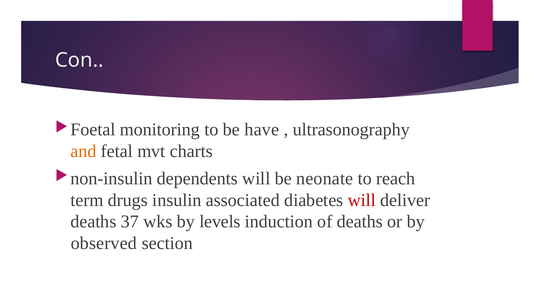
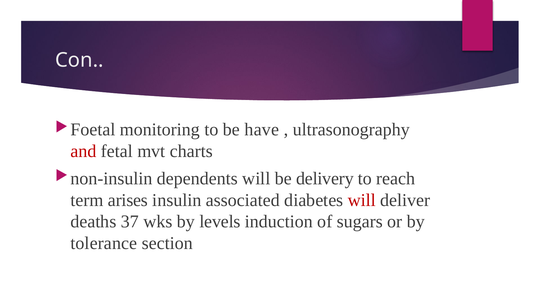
and colour: orange -> red
neonate: neonate -> delivery
drugs: drugs -> arises
of deaths: deaths -> sugars
observed: observed -> tolerance
